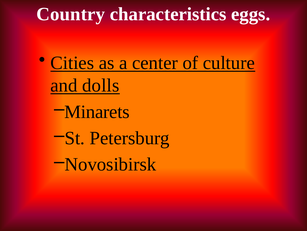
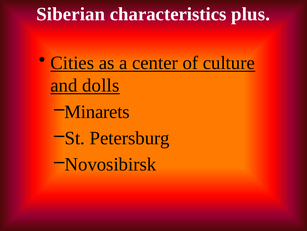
Country: Country -> Siberian
eggs: eggs -> plus
